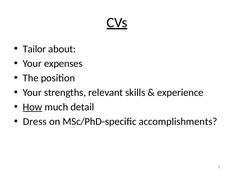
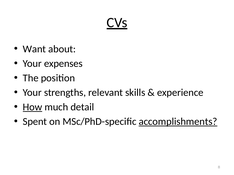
Tailor: Tailor -> Want
Dress: Dress -> Spent
accomplishments underline: none -> present
